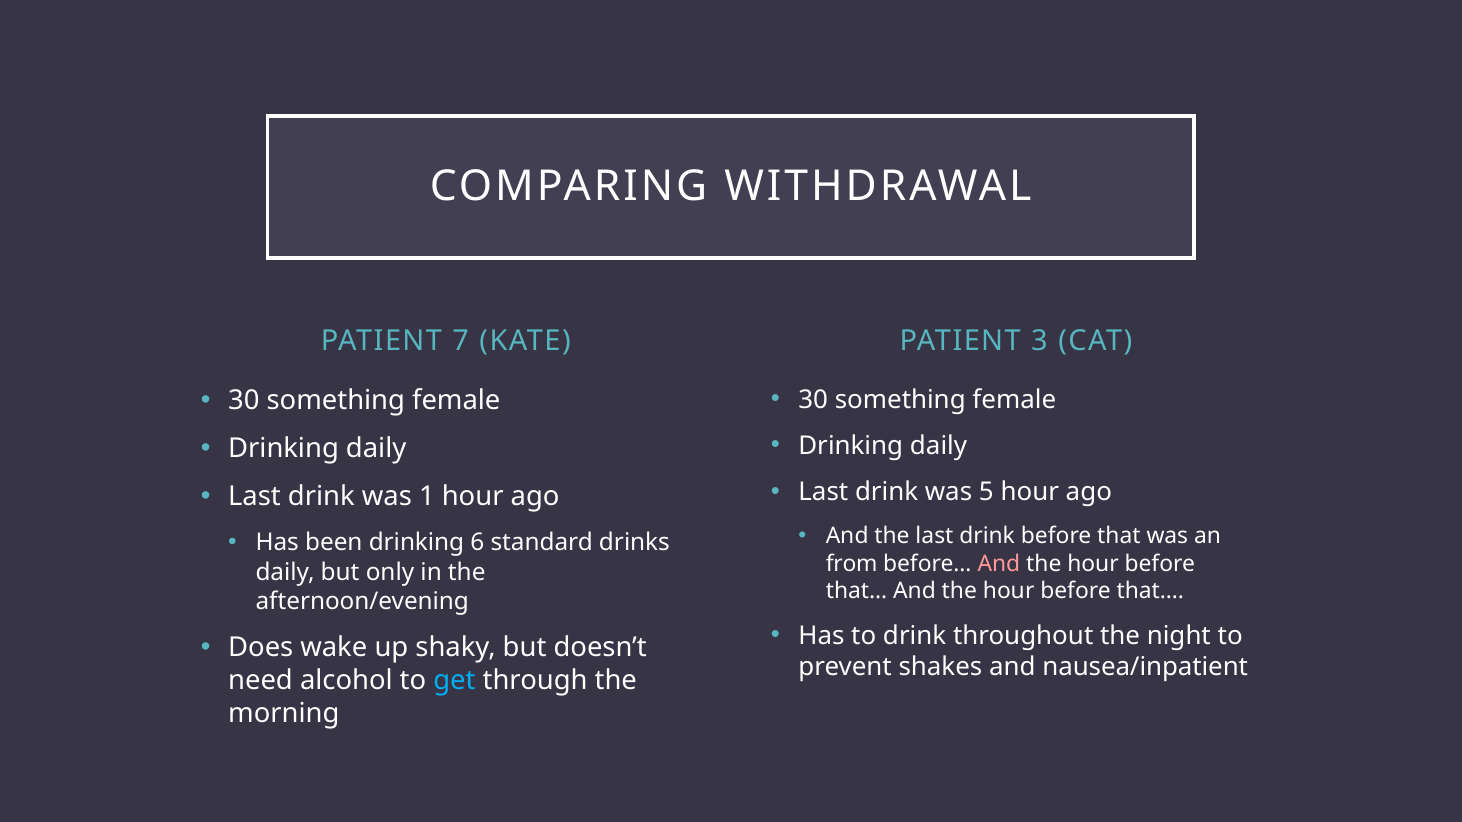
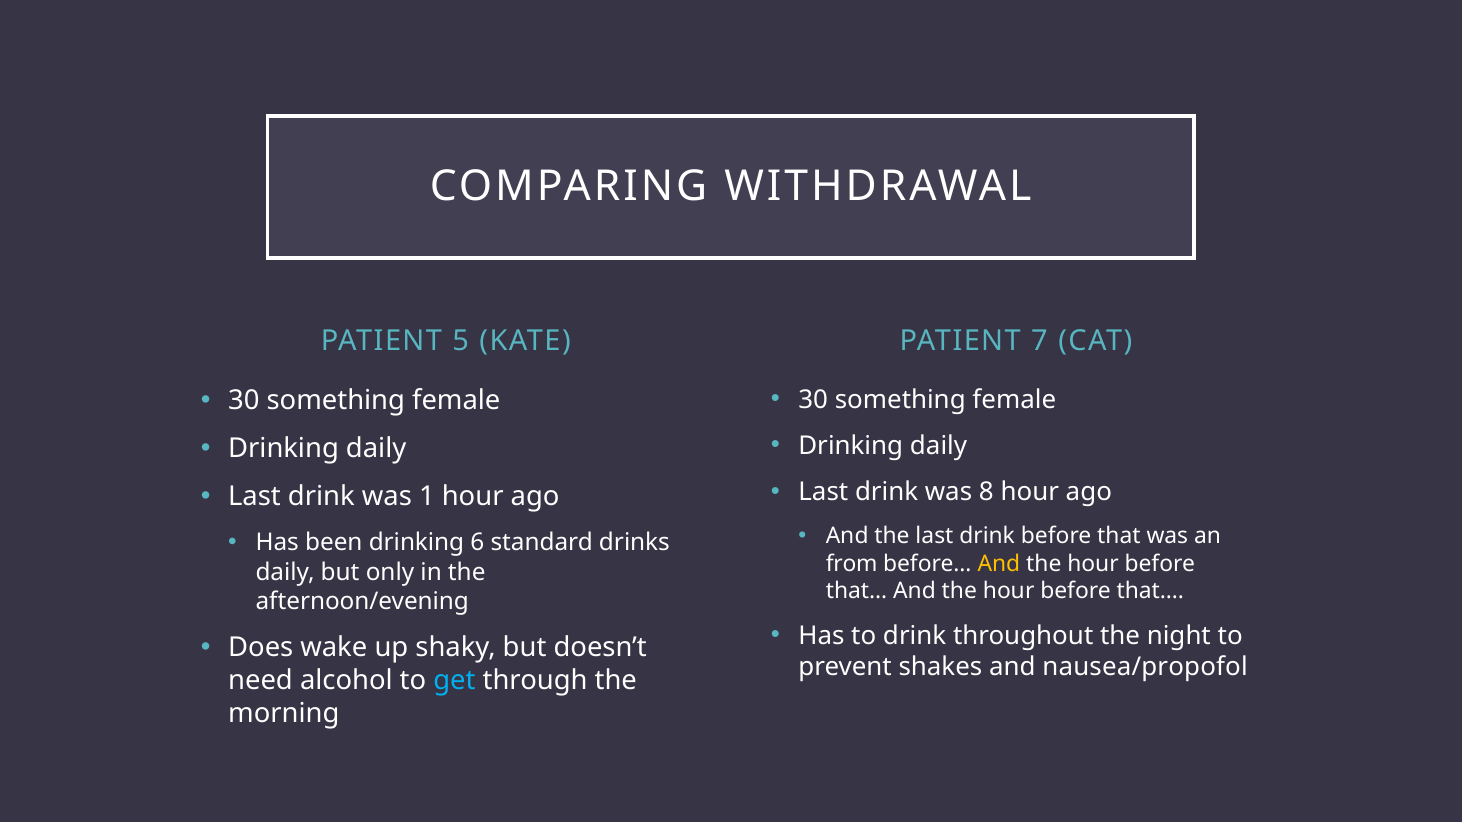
7: 7 -> 5
3: 3 -> 7
5: 5 -> 8
And at (999, 564) colour: pink -> yellow
nausea/inpatient: nausea/inpatient -> nausea/propofol
